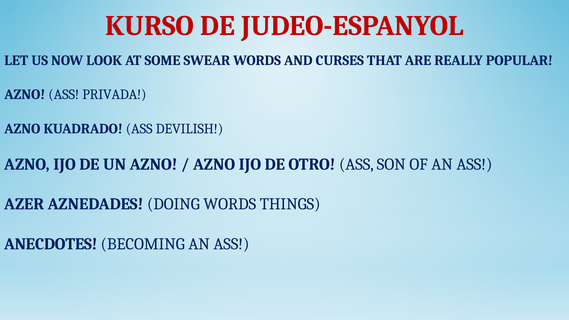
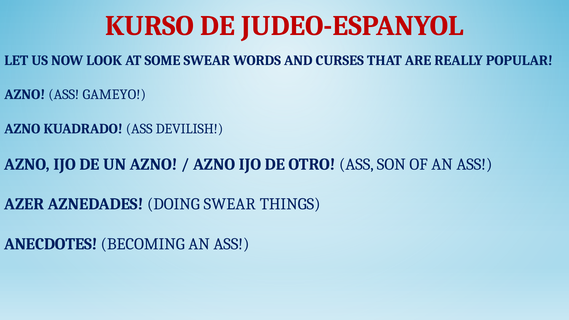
PRIVADA: PRIVADA -> GAMEYO
DOING WORDS: WORDS -> SWEAR
